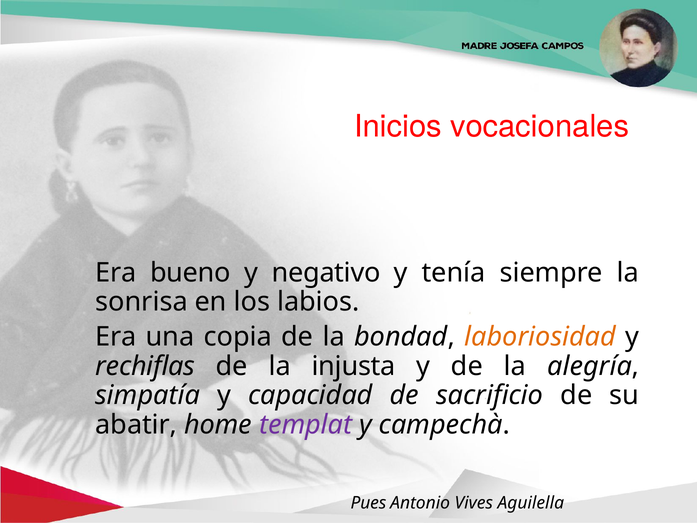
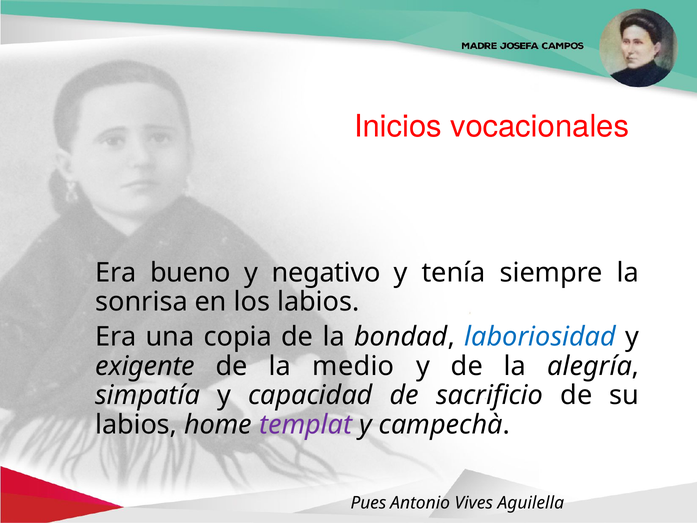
laboriosidad colour: orange -> blue
rechiflas: rechiflas -> exigente
injusta: injusta -> medio
abatir at (136, 425): abatir -> labios
